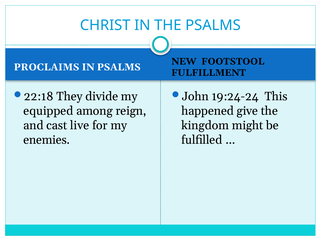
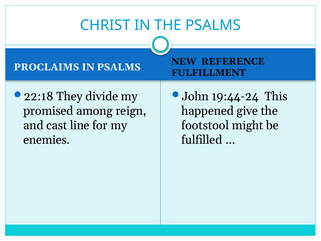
FOOTSTOOL: FOOTSTOOL -> REFERENCE
19:24-24: 19:24-24 -> 19:44-24
equipped: equipped -> promised
live: live -> line
kingdom: kingdom -> footstool
